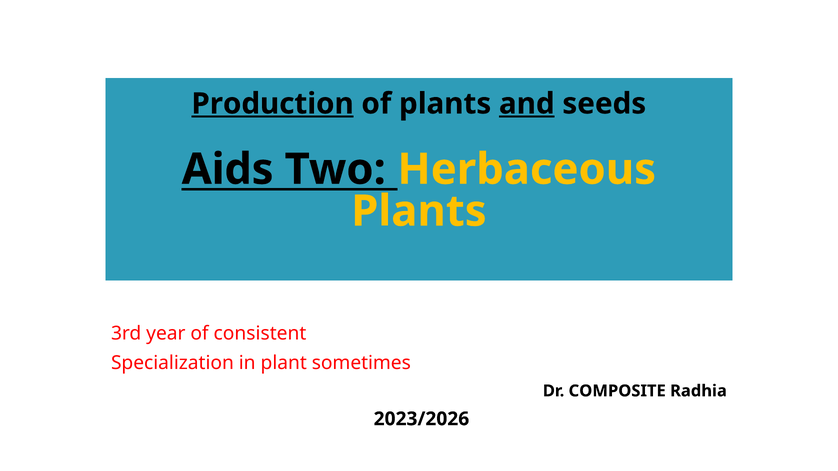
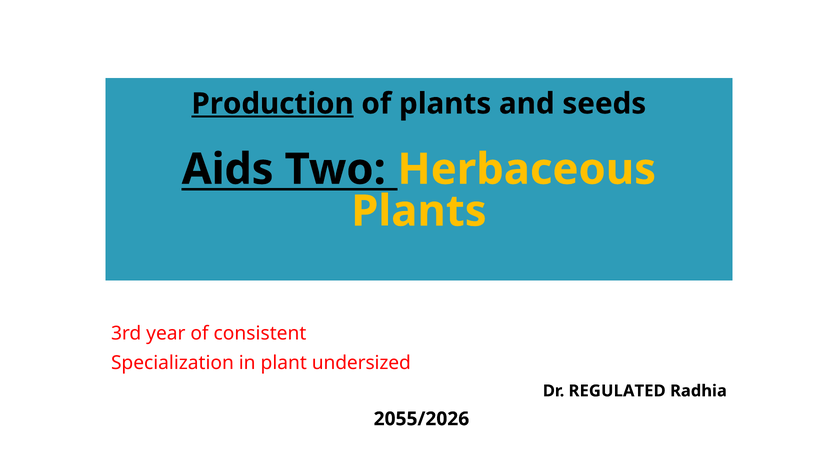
and underline: present -> none
sometimes: sometimes -> undersized
COMPOSITE: COMPOSITE -> REGULATED
2023/2026: 2023/2026 -> 2055/2026
